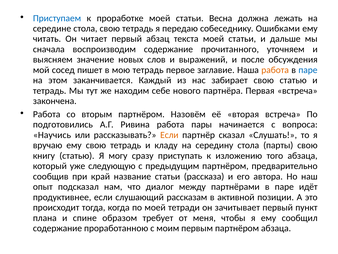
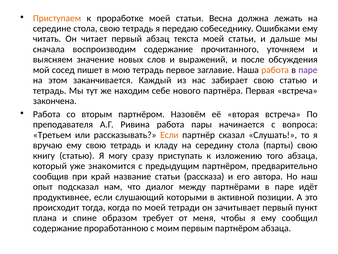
Приступаем colour: blue -> orange
паре at (308, 70) colour: blue -> purple
подготовились: подготовились -> преподавателя
Научись: Научись -> Третьем
следующую: следующую -> знакомится
рассказам: рассказам -> которыми
